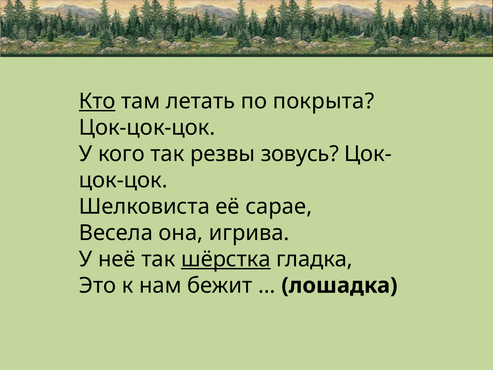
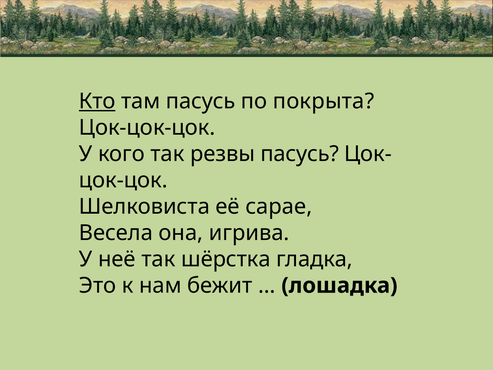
там летать: летать -> пасусь
резвы зовусь: зовусь -> пасусь
шёрстка underline: present -> none
